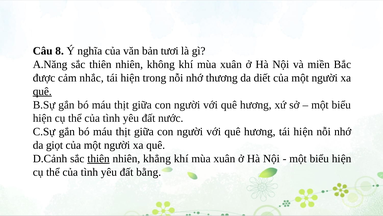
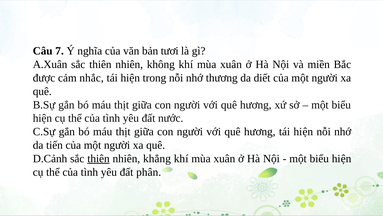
8: 8 -> 7
A.Năng: A.Năng -> A.Xuân
quê at (42, 91) underline: present -> none
giọt: giọt -> tiến
bằng: bằng -> phân
